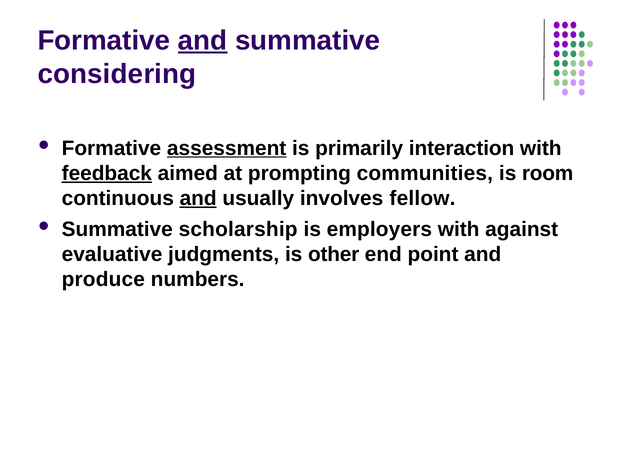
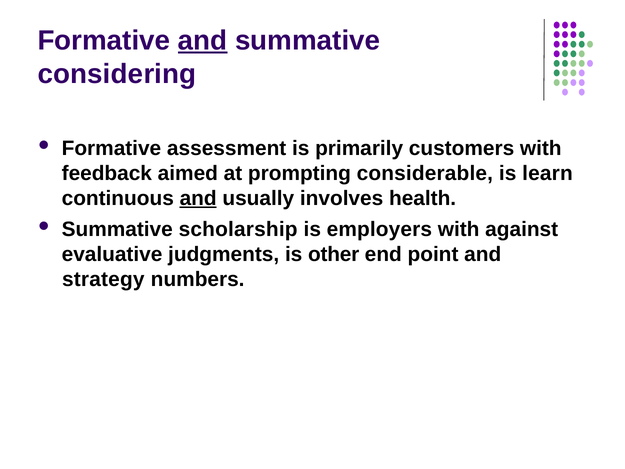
assessment underline: present -> none
interaction: interaction -> customers
feedback underline: present -> none
communities: communities -> considerable
room: room -> learn
fellow: fellow -> health
produce: produce -> strategy
